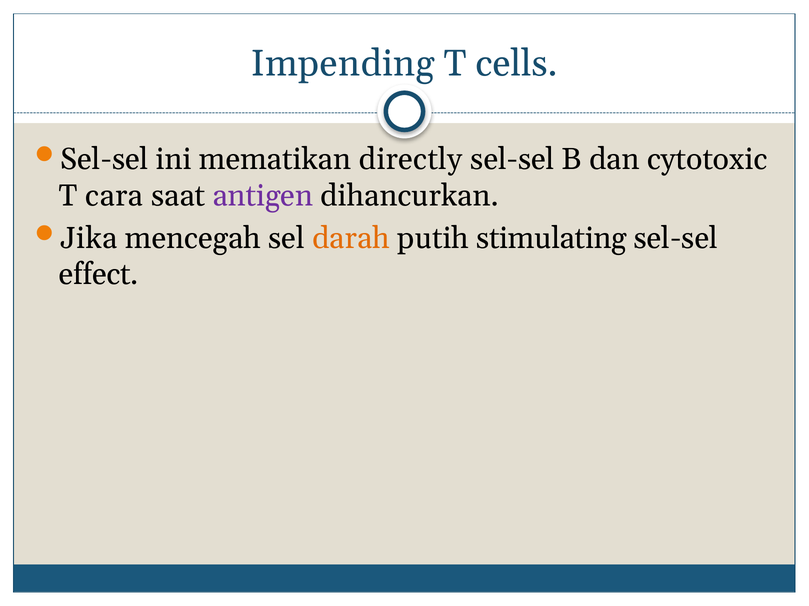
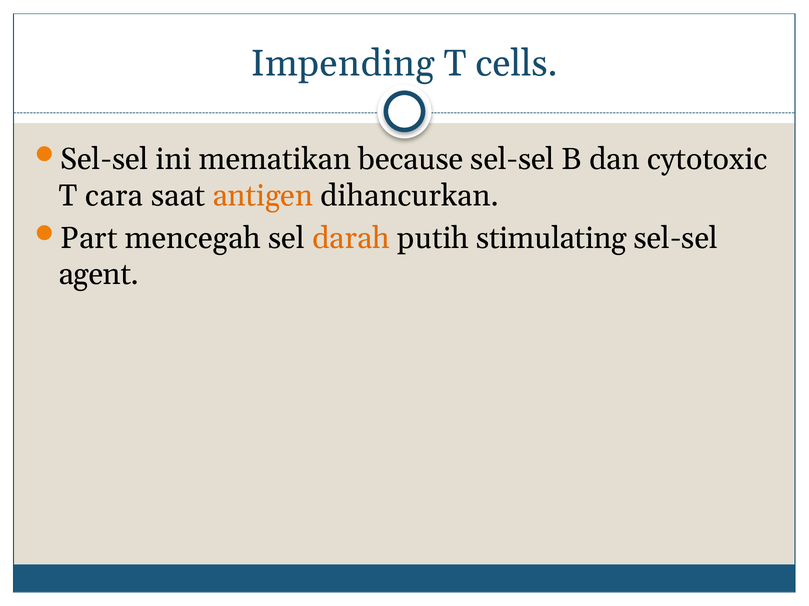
directly: directly -> because
antigen colour: purple -> orange
Jika: Jika -> Part
effect: effect -> agent
